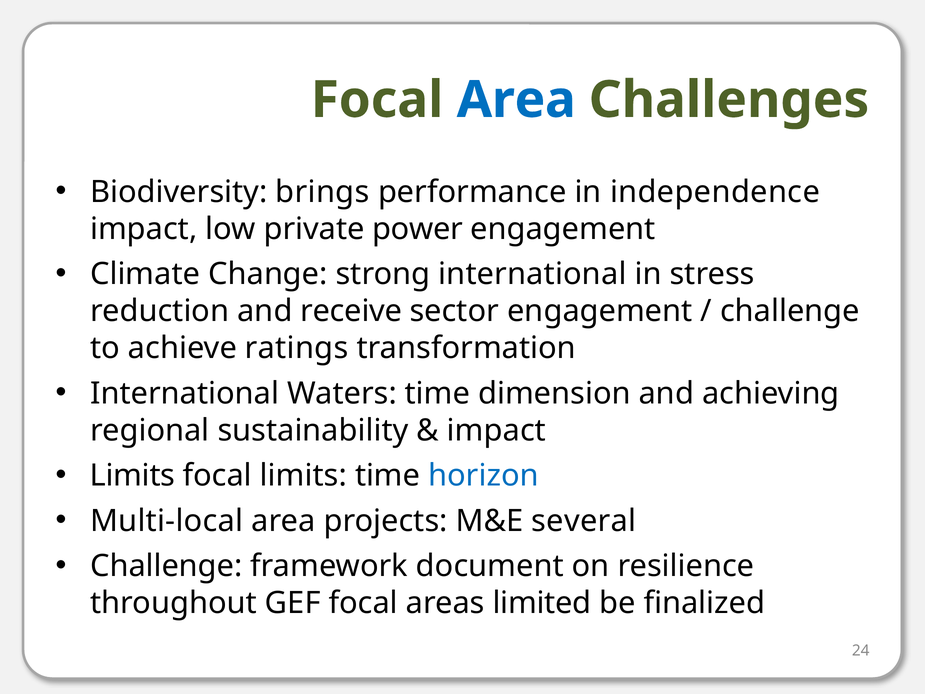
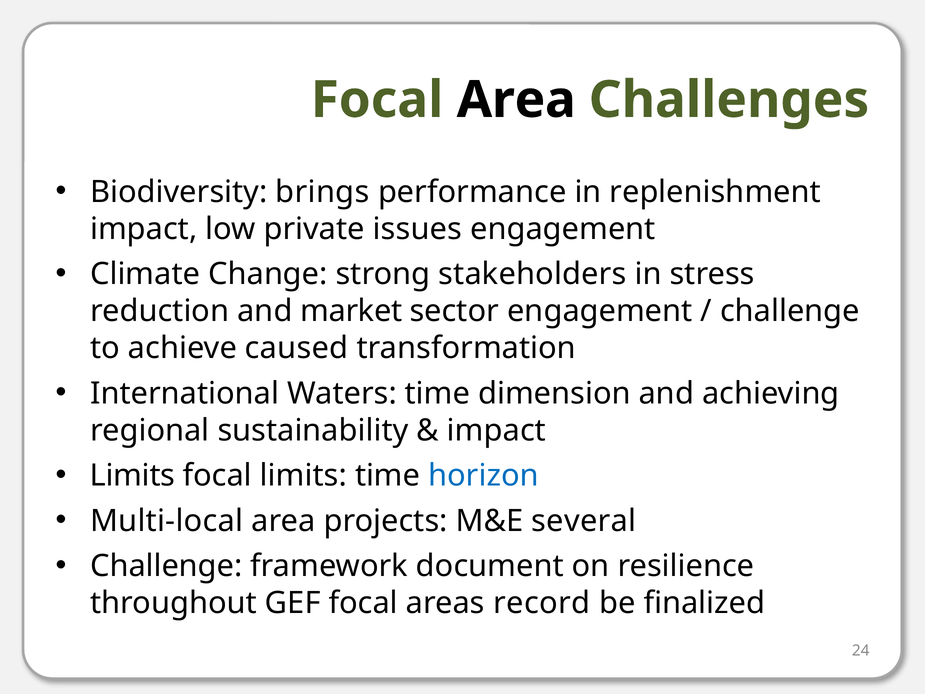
Area at (516, 100) colour: blue -> black
independence: independence -> replenishment
power: power -> issues
strong international: international -> stakeholders
receive: receive -> market
ratings: ratings -> caused
limited: limited -> record
